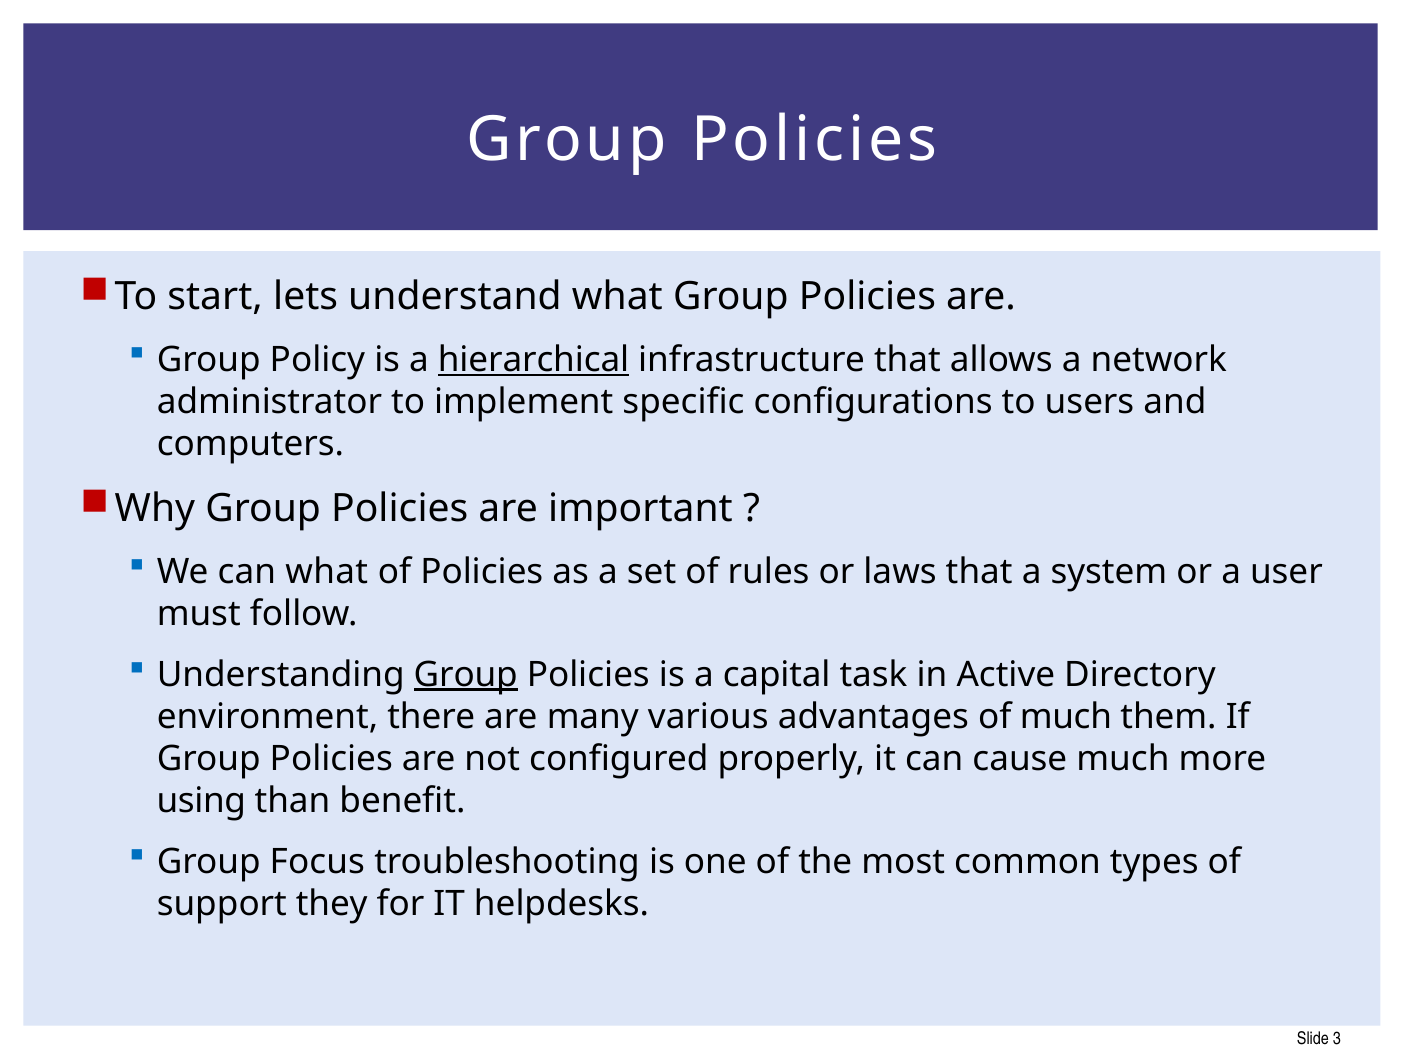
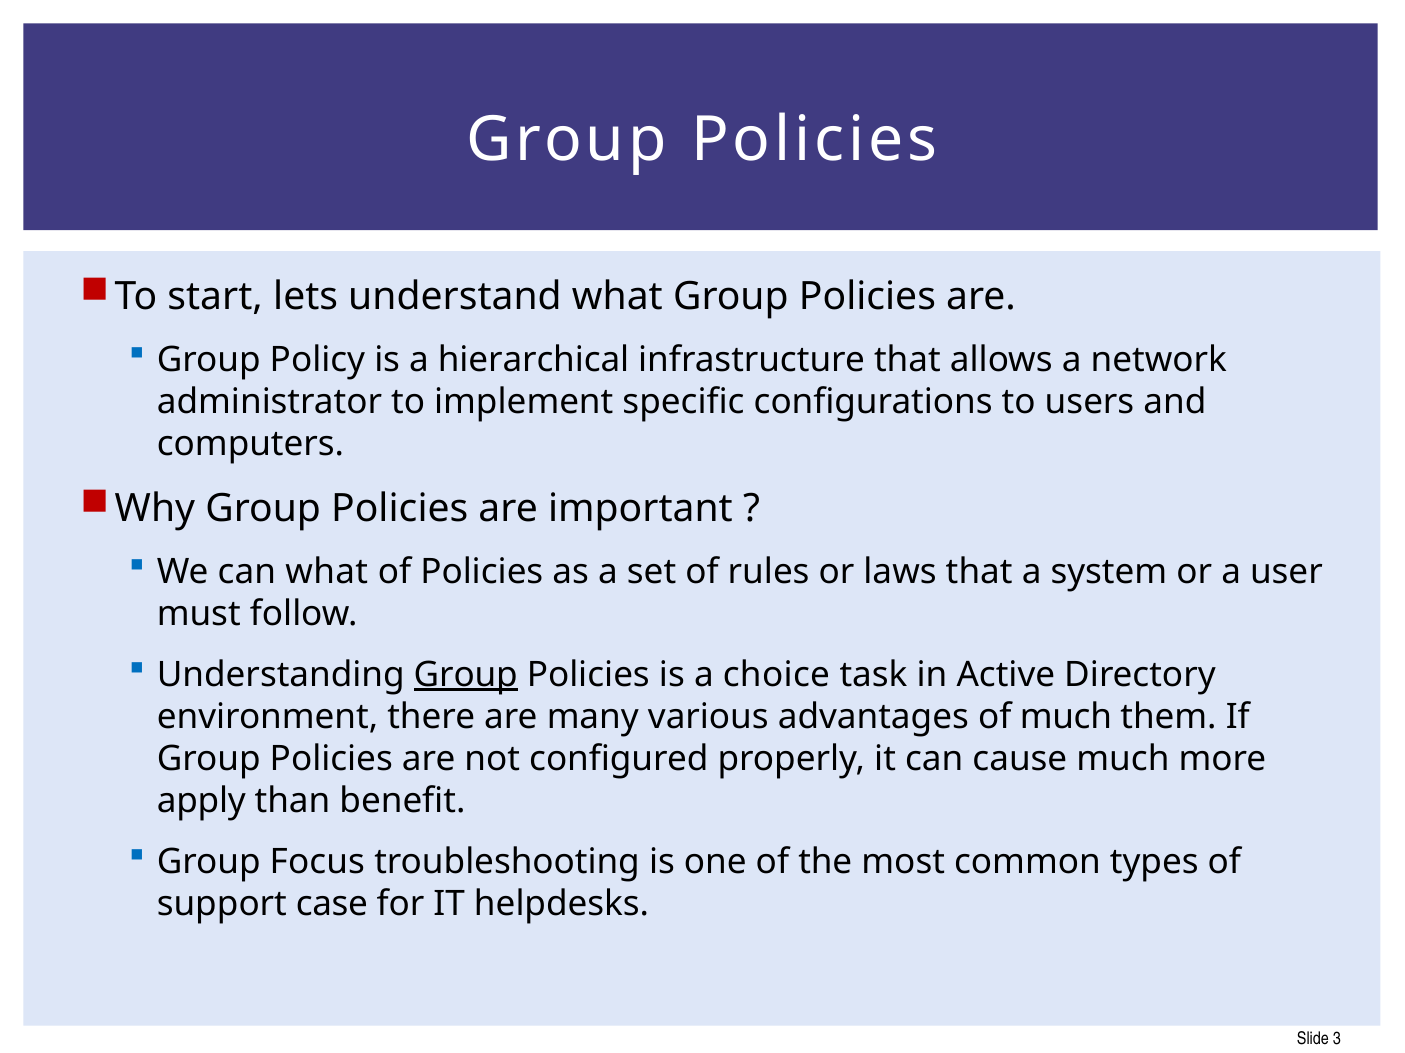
hierarchical underline: present -> none
capital: capital -> choice
using: using -> apply
they: they -> case
